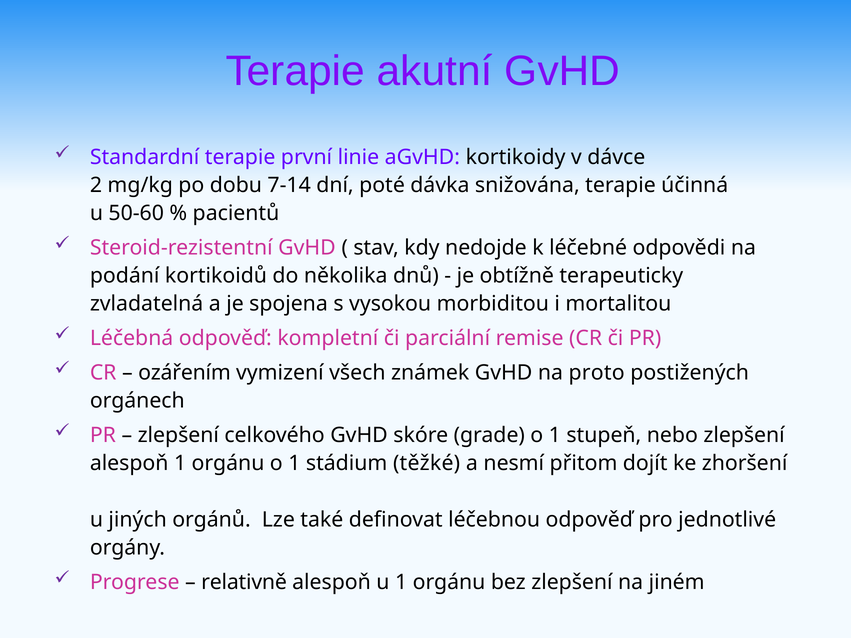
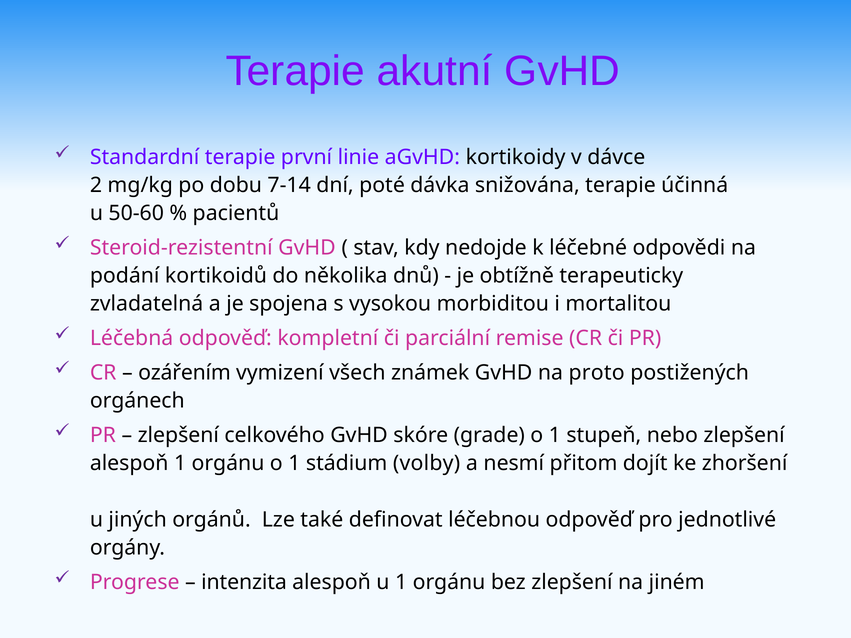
těžké: těžké -> volby
relativně: relativně -> intenzita
